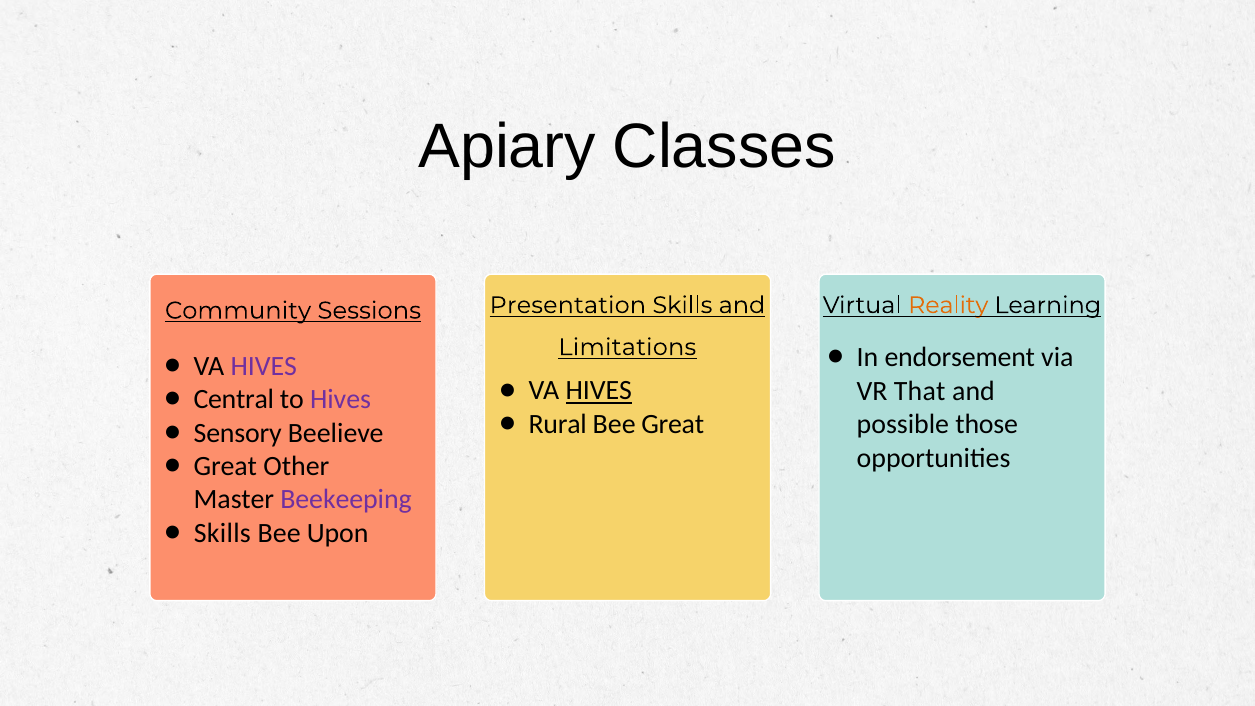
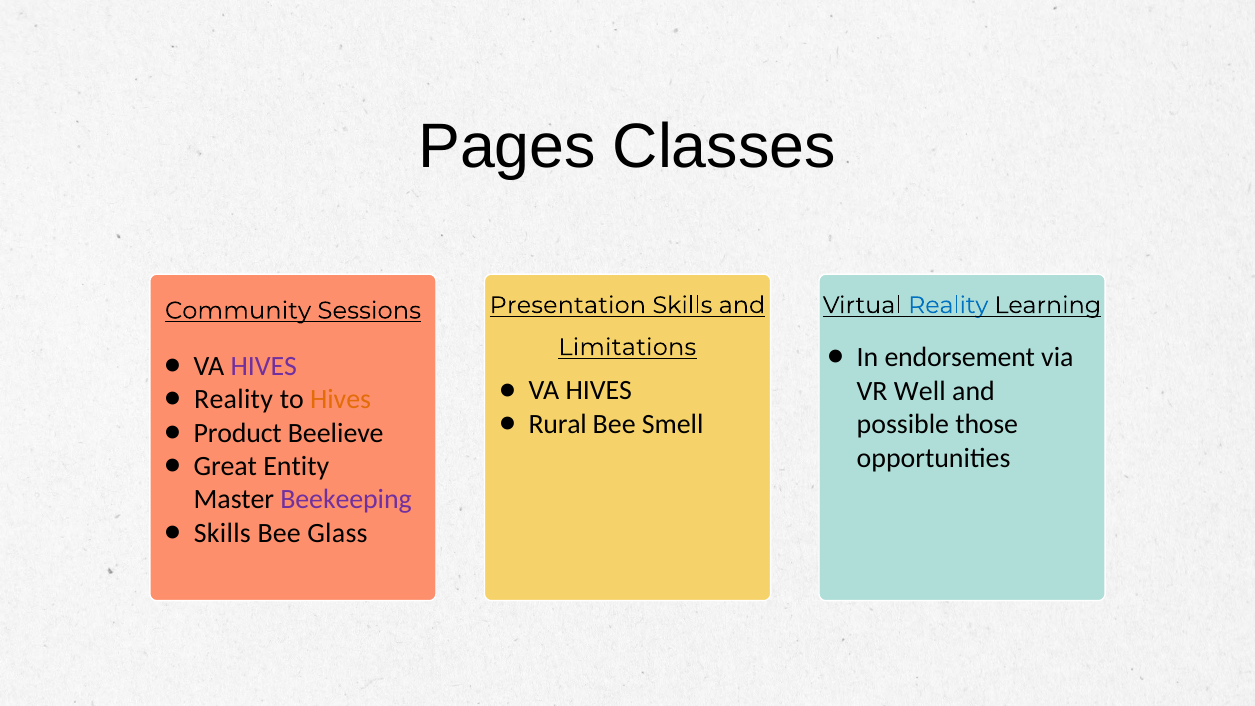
Apiary: Apiary -> Pages
Reality at (948, 305) colour: orange -> blue
HIVES at (599, 391) underline: present -> none
That: That -> Well
Central at (234, 399): Central -> Reality
Hives at (341, 399) colour: purple -> orange
Bee Great: Great -> Smell
Sensory: Sensory -> Product
Other: Other -> Entity
Upon: Upon -> Glass
